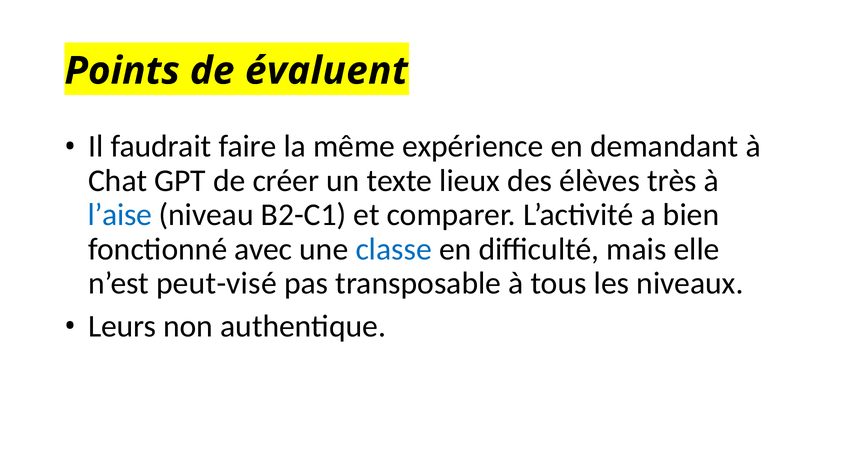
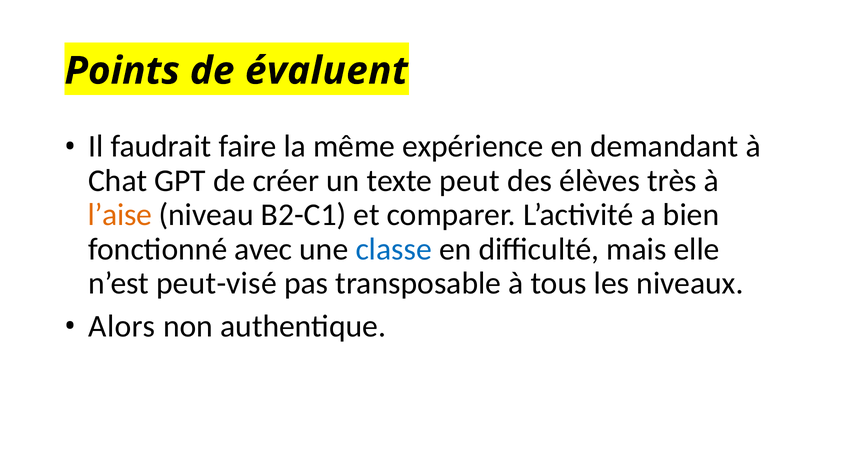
lieux: lieux -> peut
l’aise colour: blue -> orange
Leurs: Leurs -> Alors
